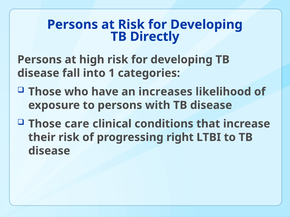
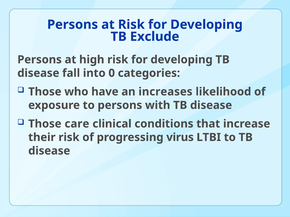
Directly: Directly -> Exclude
1: 1 -> 0
right: right -> virus
